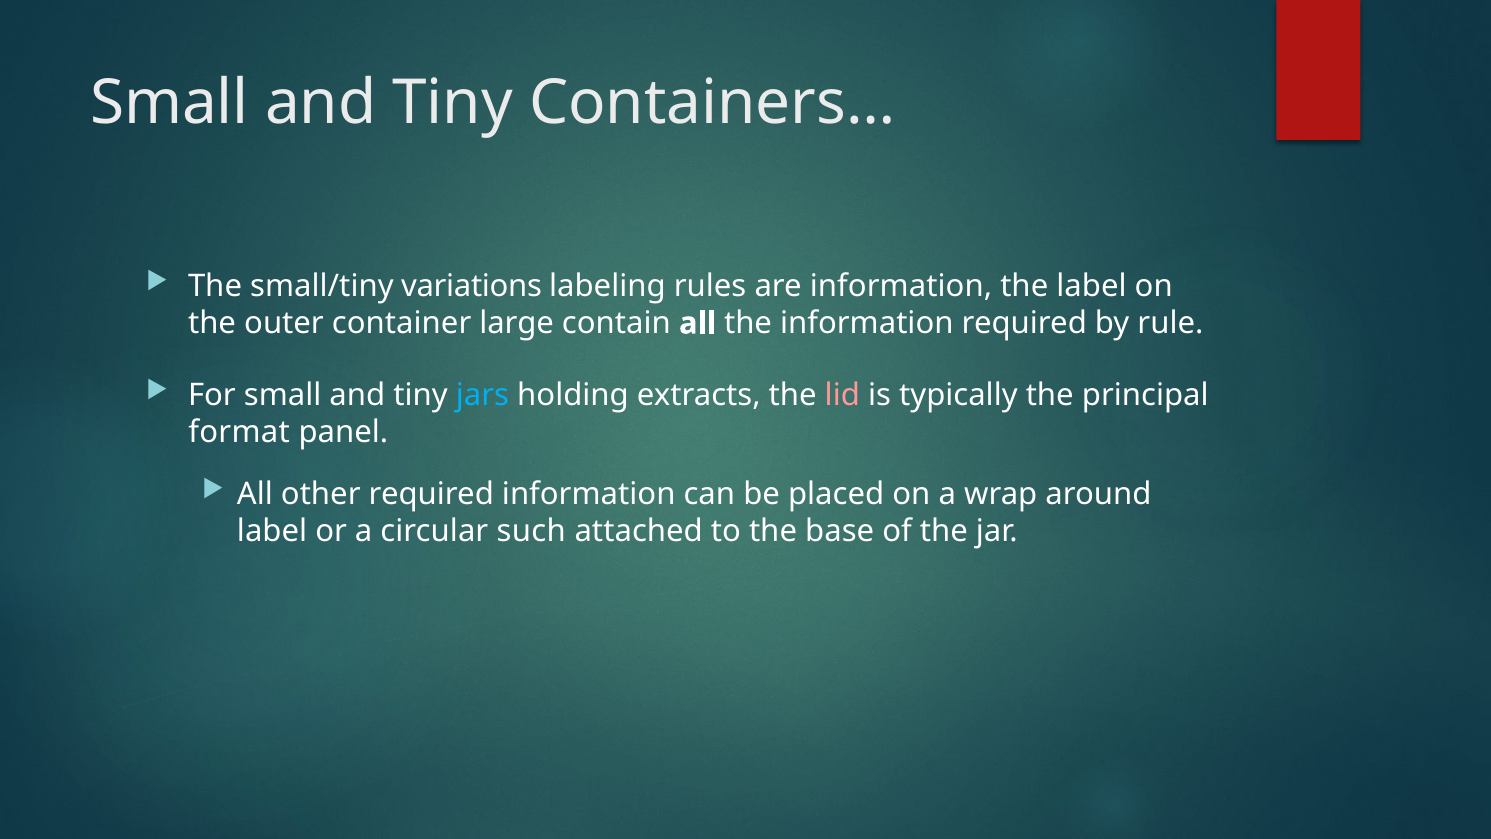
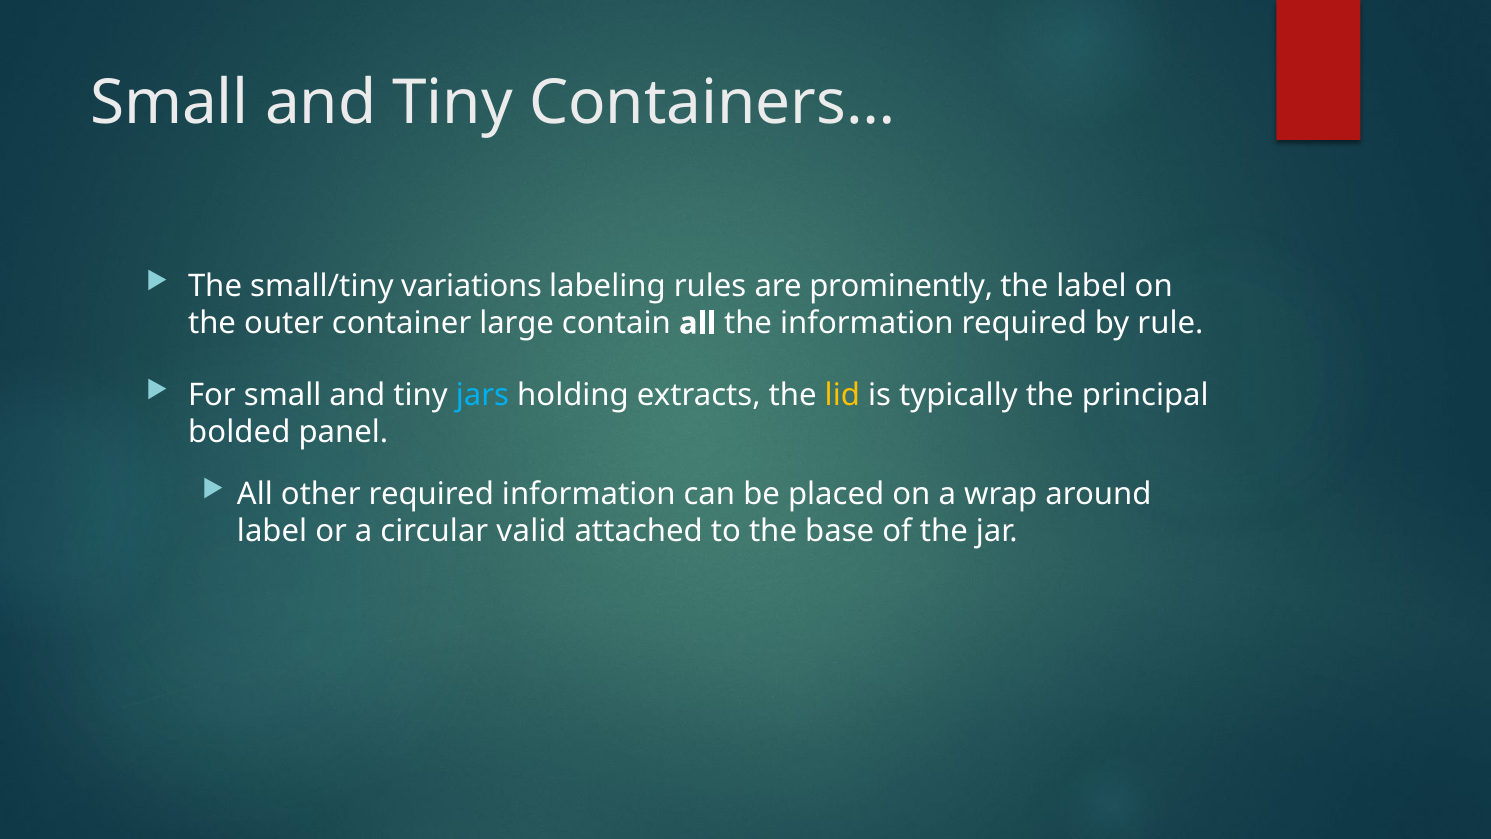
are information: information -> prominently
lid colour: pink -> yellow
format: format -> bolded
such: such -> valid
